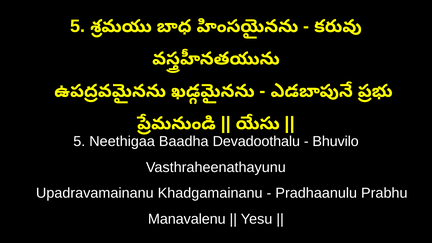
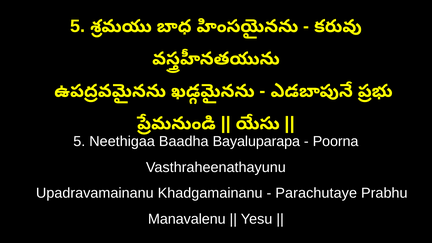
Devadoothalu: Devadoothalu -> Bayaluparapa
Bhuvilo: Bhuvilo -> Poorna
Pradhaanulu: Pradhaanulu -> Parachutaye
